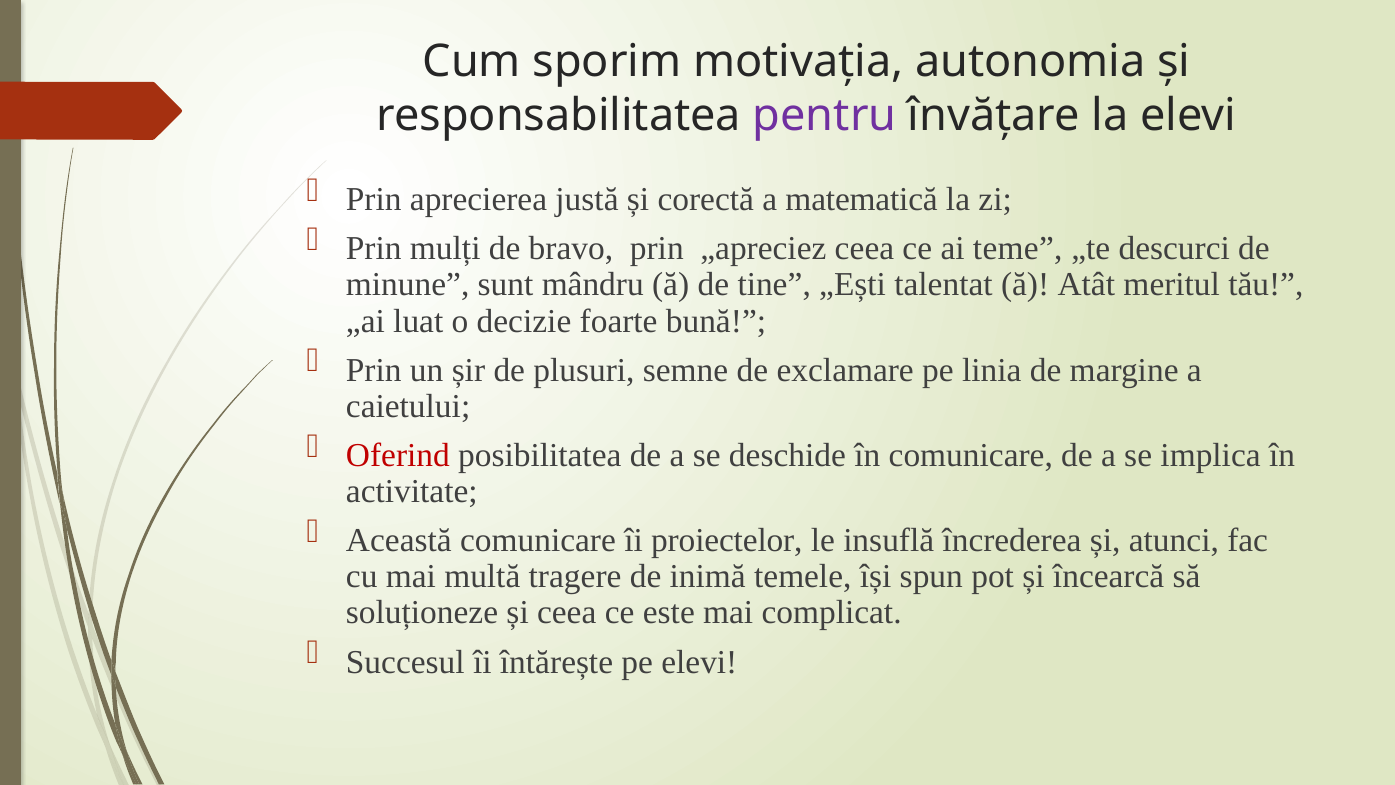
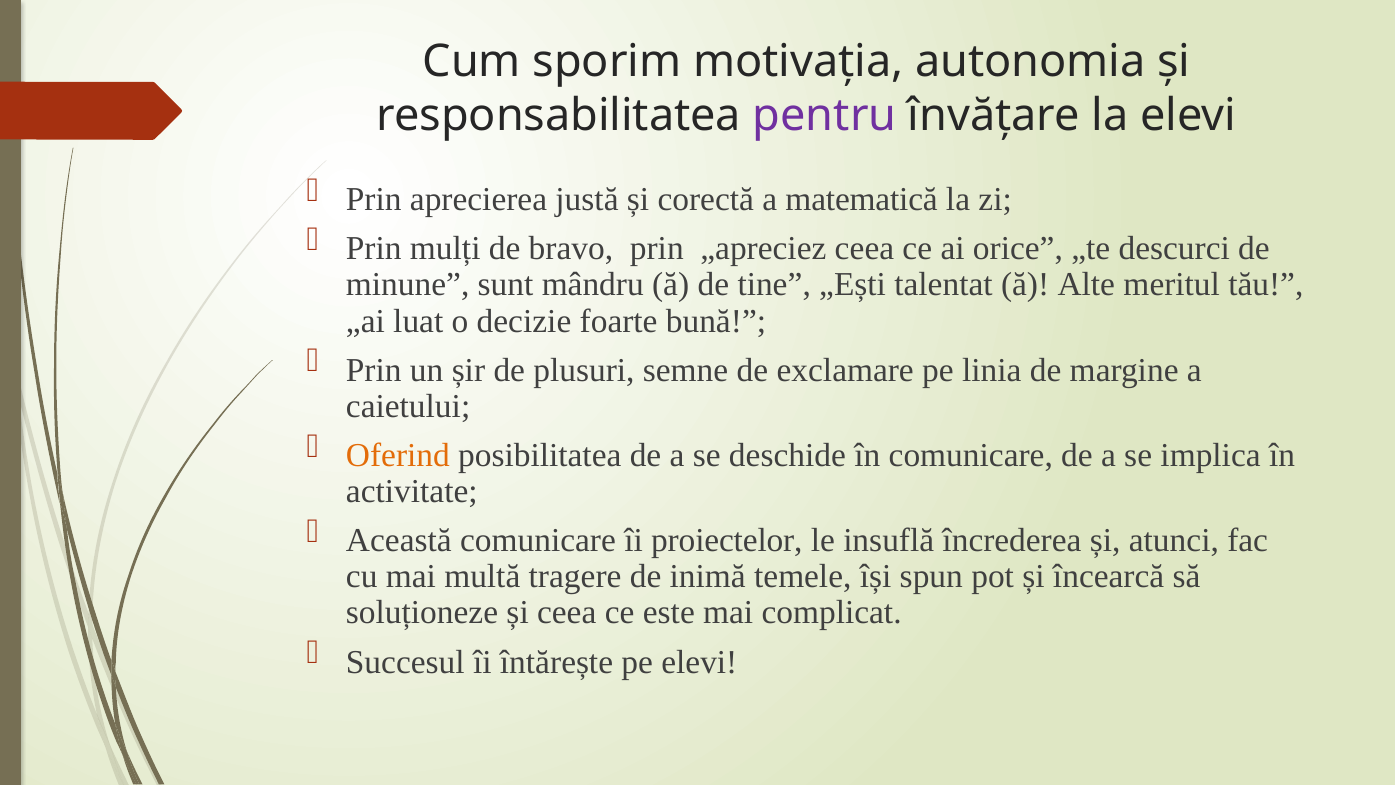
teme: teme -> orice
Atât: Atât -> Alte
Oferind colour: red -> orange
